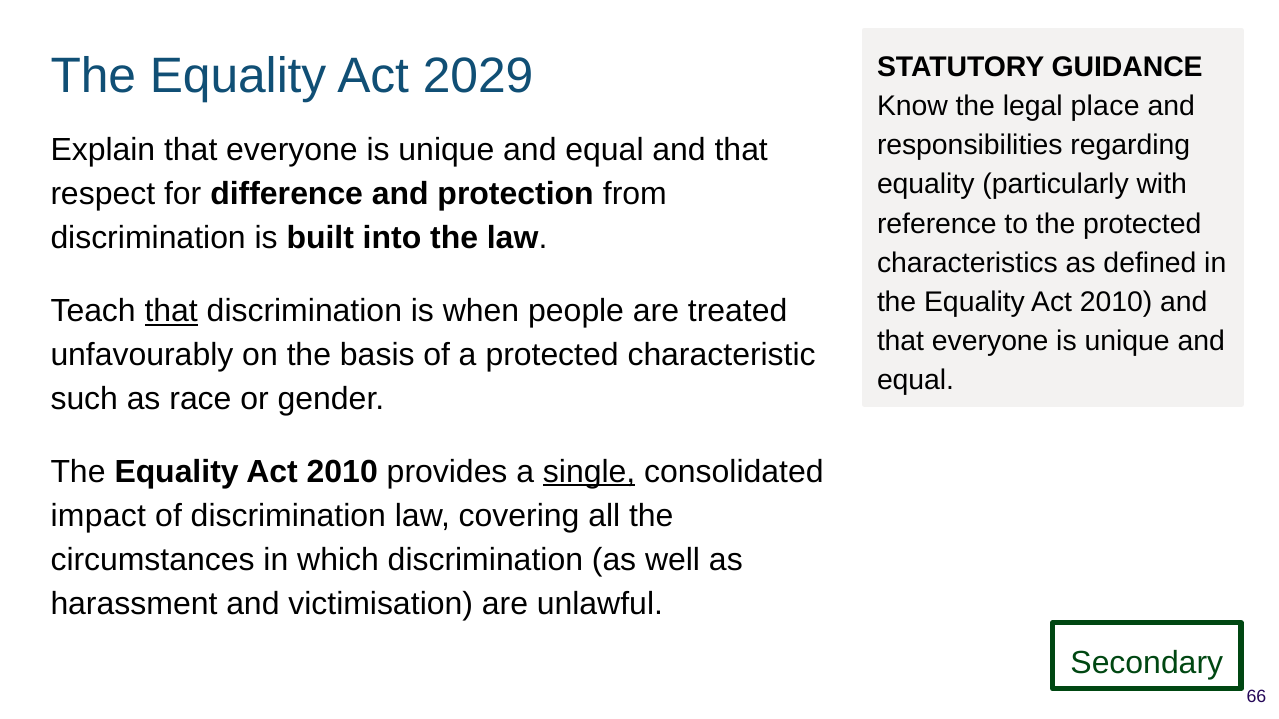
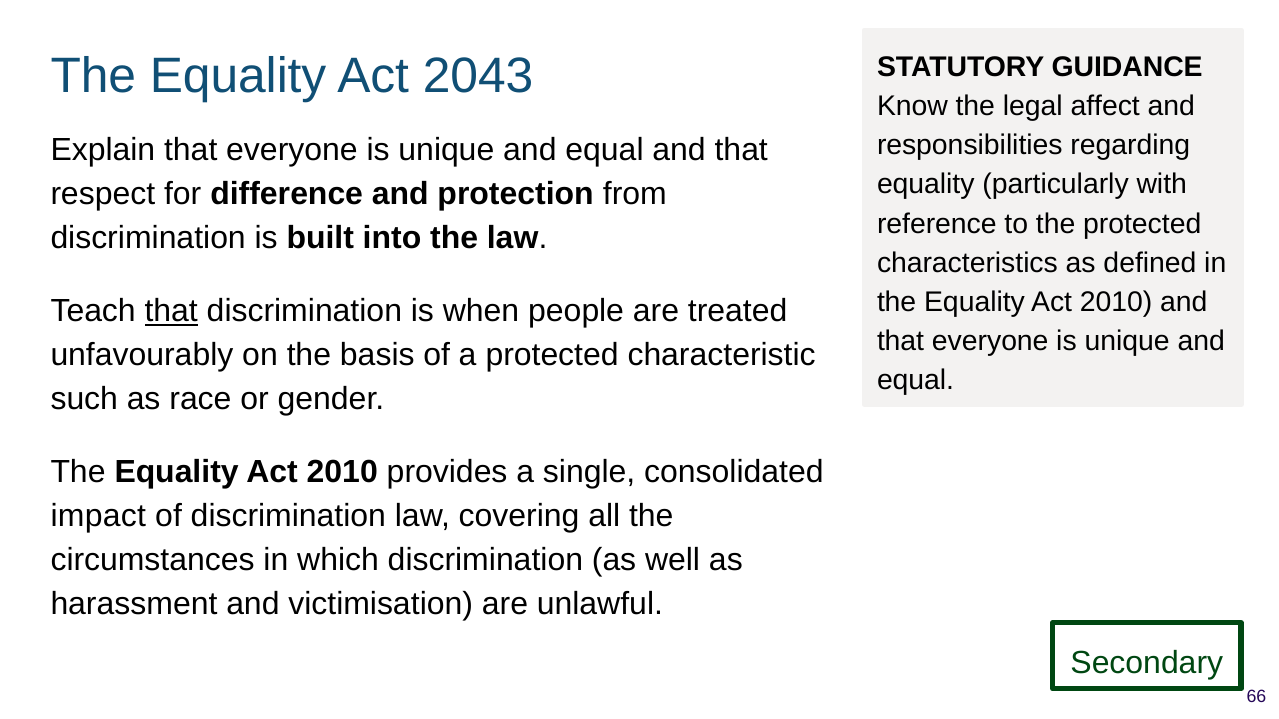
2029: 2029 -> 2043
place: place -> affect
single underline: present -> none
